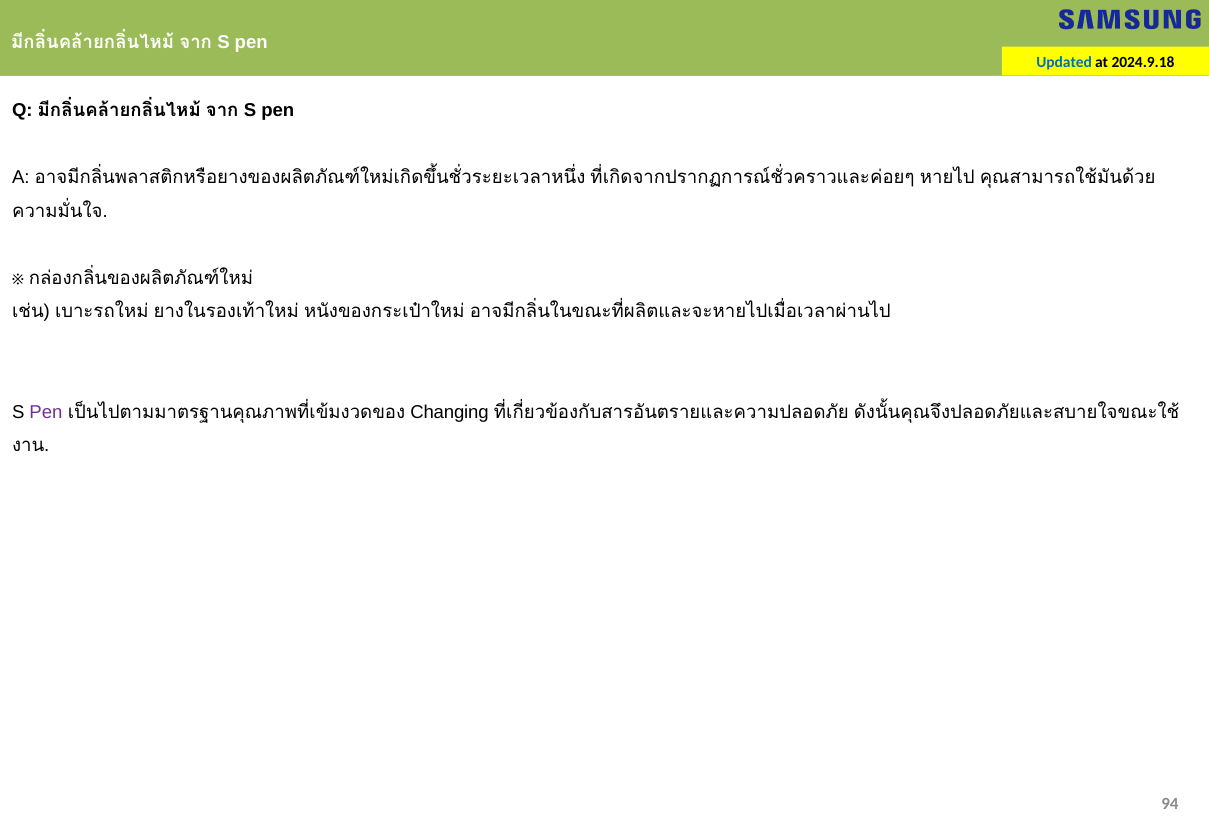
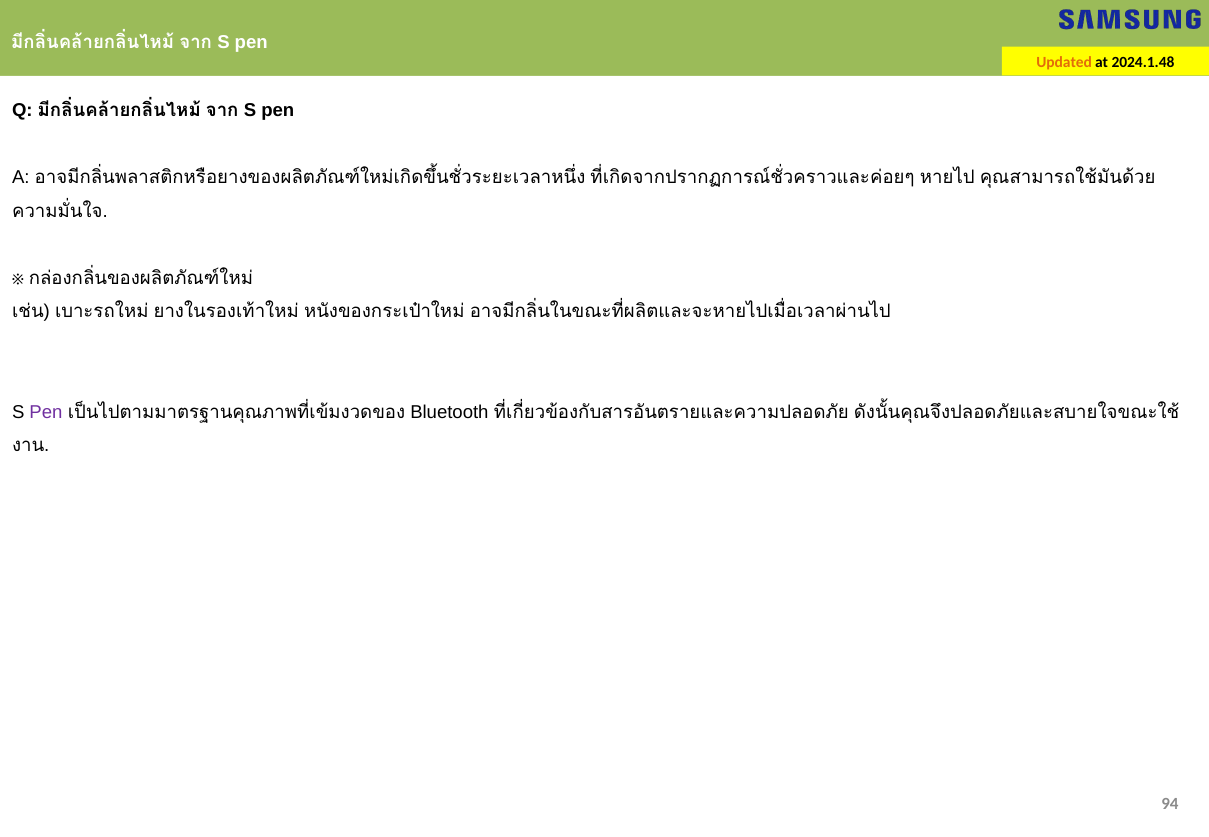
Updated colour: blue -> orange
2024.9.18: 2024.9.18 -> 2024.1.48
Changing: Changing -> Bluetooth
